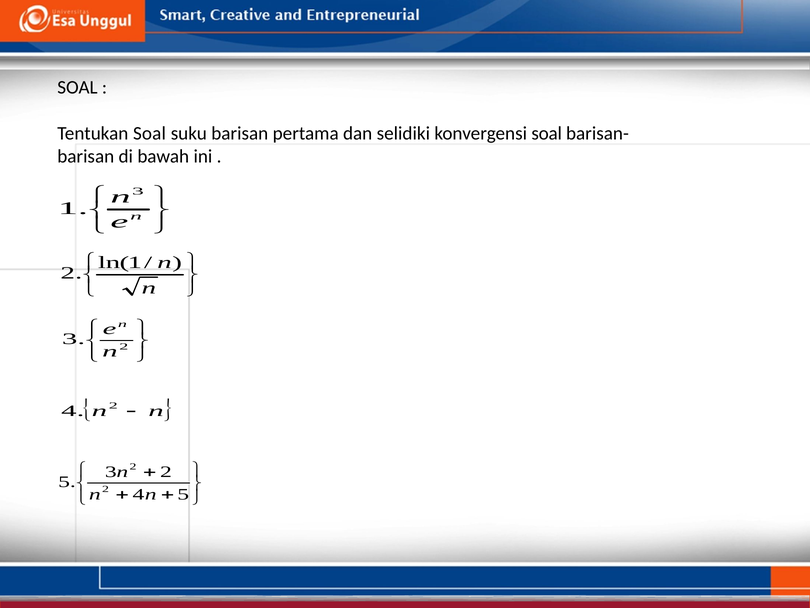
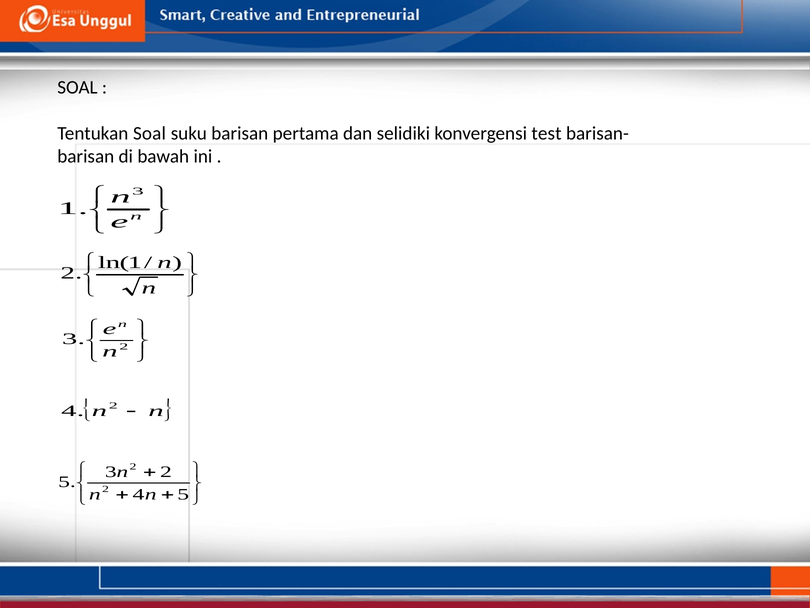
konvergensi soal: soal -> test
